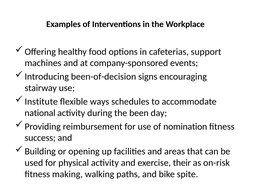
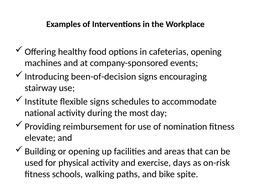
cafeterias support: support -> opening
flexible ways: ways -> signs
been: been -> most
success: success -> elevate
their: their -> days
making: making -> schools
